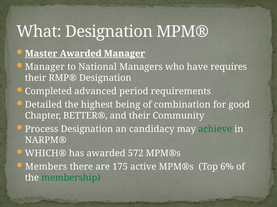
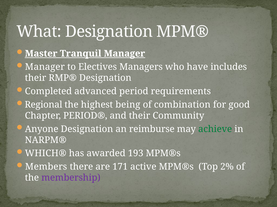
Master Awarded: Awarded -> Tranquil
National: National -> Electives
requires: requires -> includes
Detailed: Detailed -> Regional
BETTER®: BETTER® -> PERIOD®
Process: Process -> Anyone
candidacy: candidacy -> reimburse
572: 572 -> 193
175: 175 -> 171
6%: 6% -> 2%
membership colour: green -> purple
